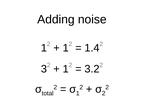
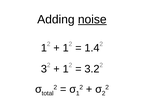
noise underline: none -> present
